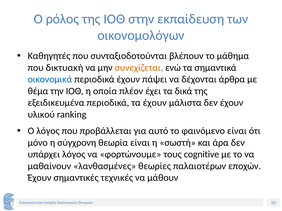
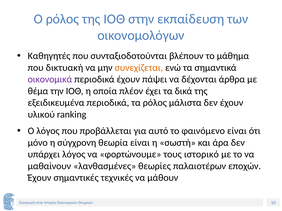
οικονομικά colour: blue -> purple
τα έχουν: έχουν -> ρόλος
cognitive: cognitive -> ιστορικό
